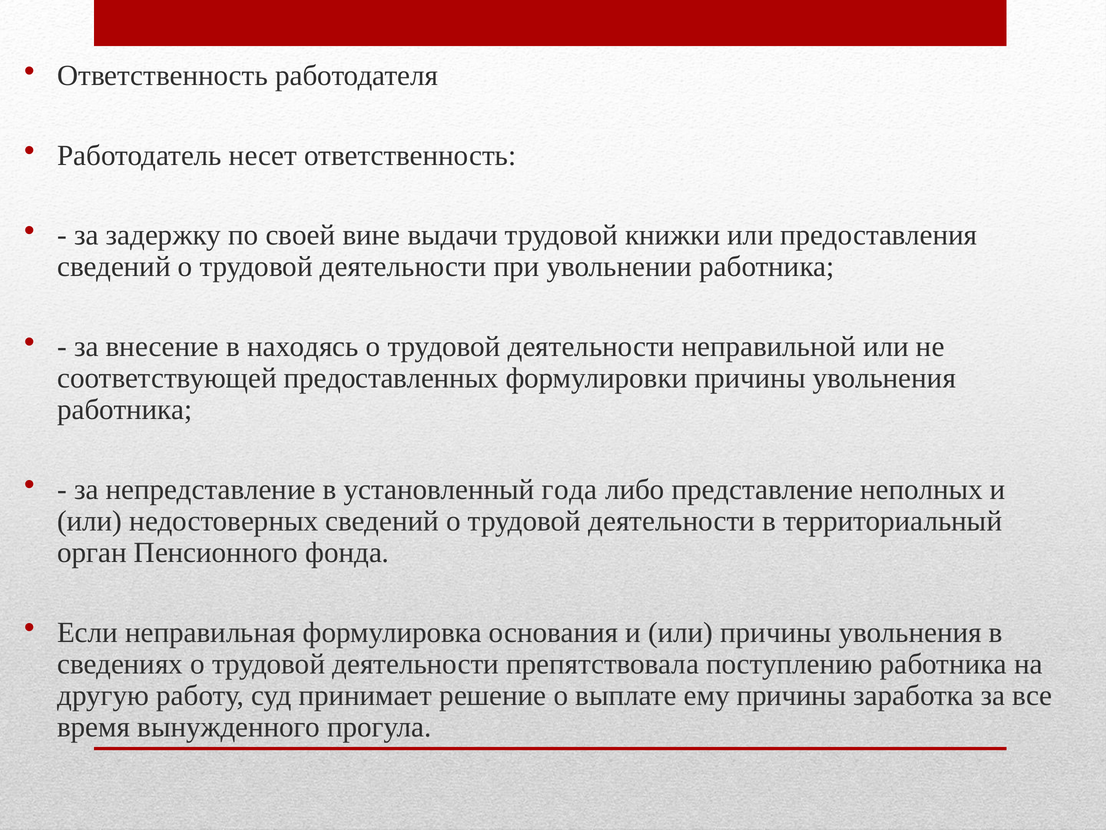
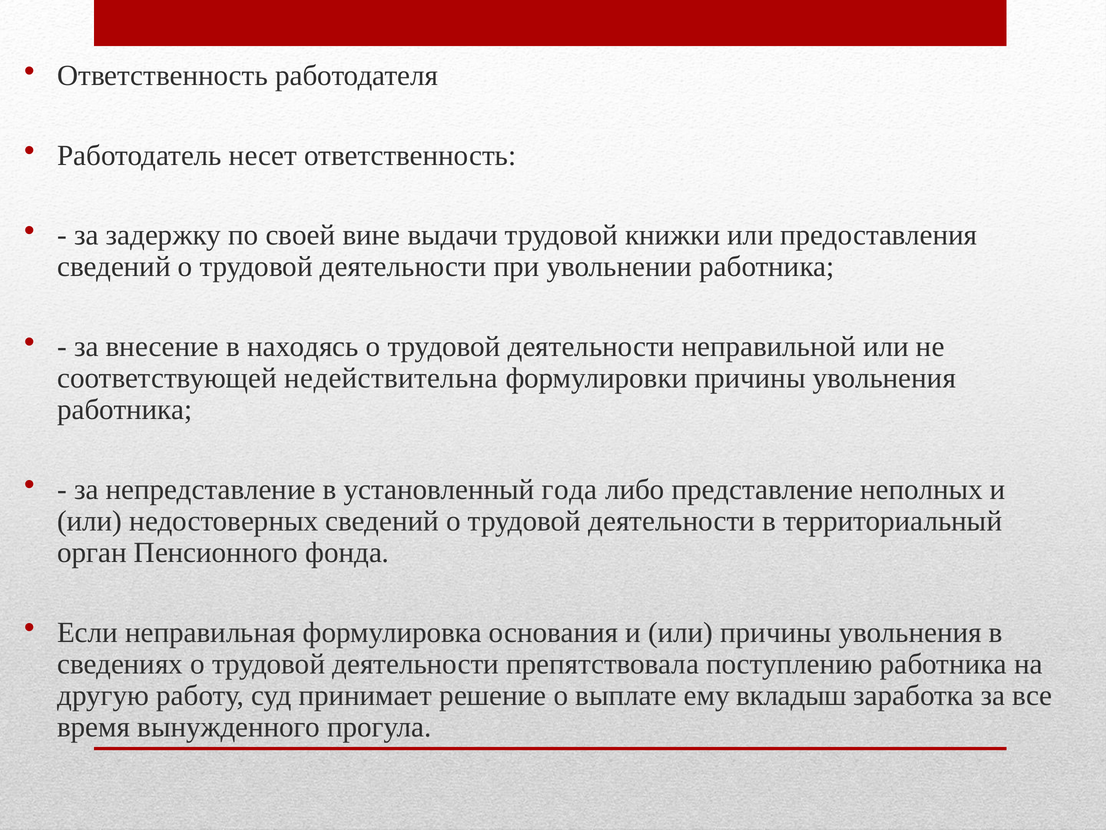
предоставленных: предоставленных -> недействительна
ему причины: причины -> вкладыш
